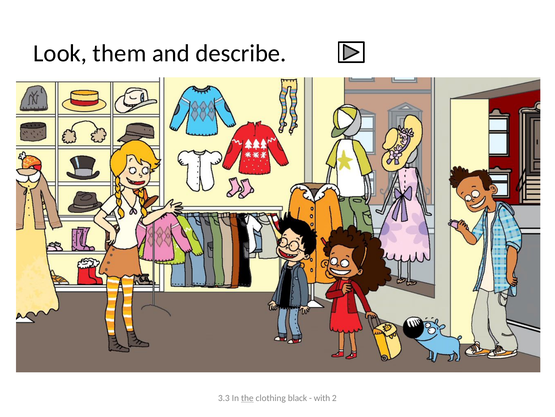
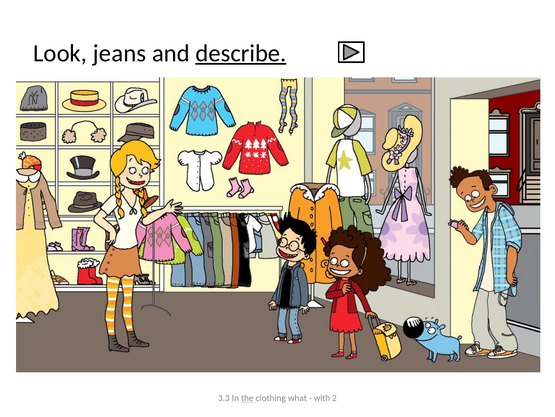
them: them -> jeans
describe underline: none -> present
black: black -> what
